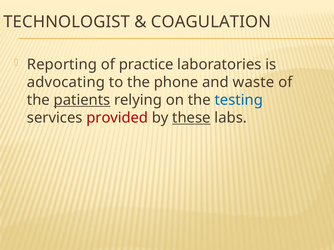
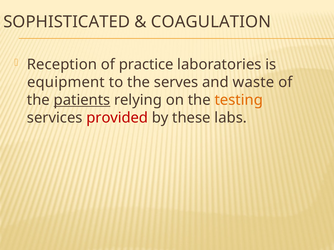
TECHNOLOGIST: TECHNOLOGIST -> SOPHISTICATED
Reporting: Reporting -> Reception
advocating: advocating -> equipment
phone: phone -> serves
testing colour: blue -> orange
these underline: present -> none
